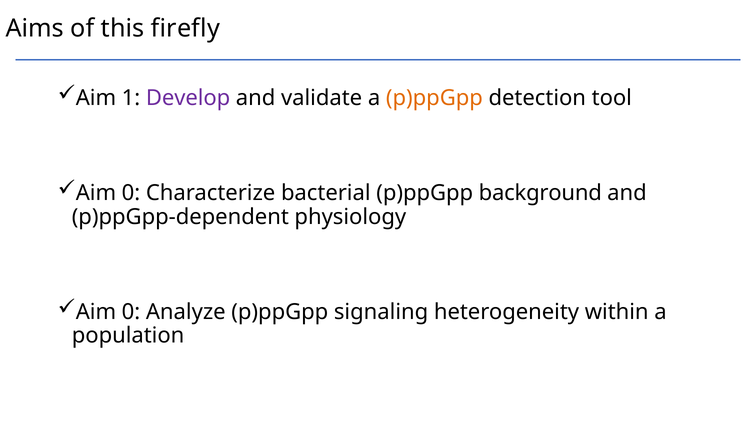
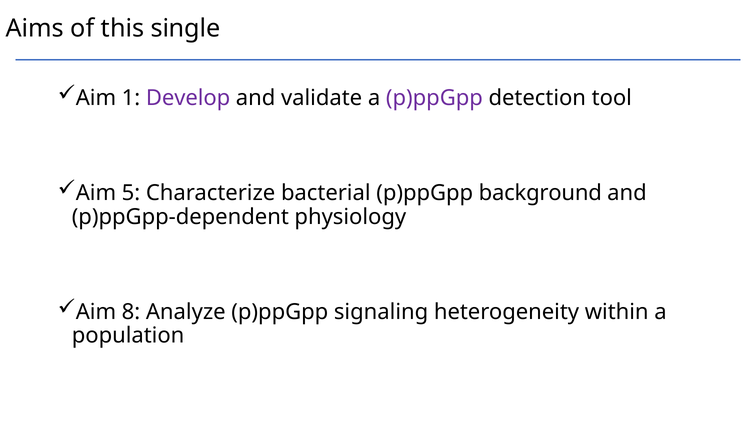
firefly: firefly -> single
p)ppGpp at (434, 98) colour: orange -> purple
0 at (131, 193): 0 -> 5
0 at (131, 312): 0 -> 8
